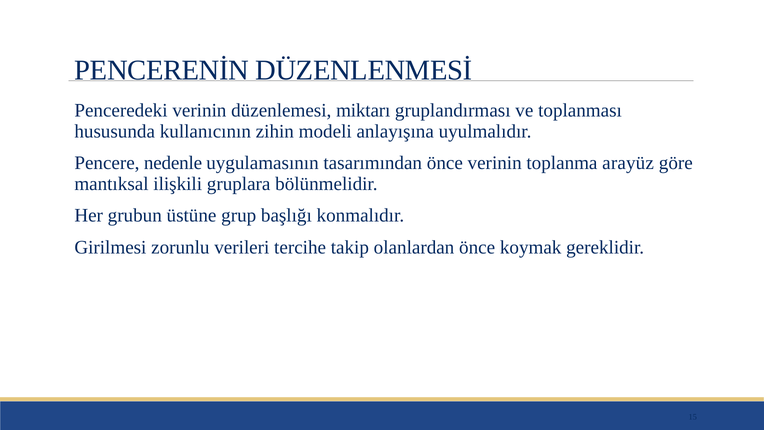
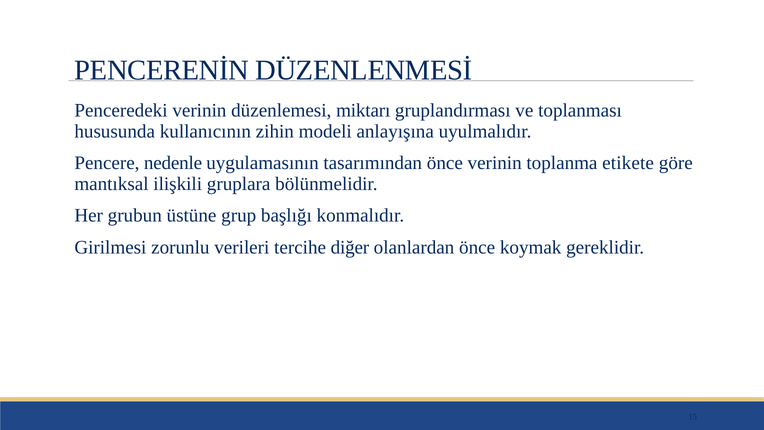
arayüz: arayüz -> etikete
takip: takip -> diğer
